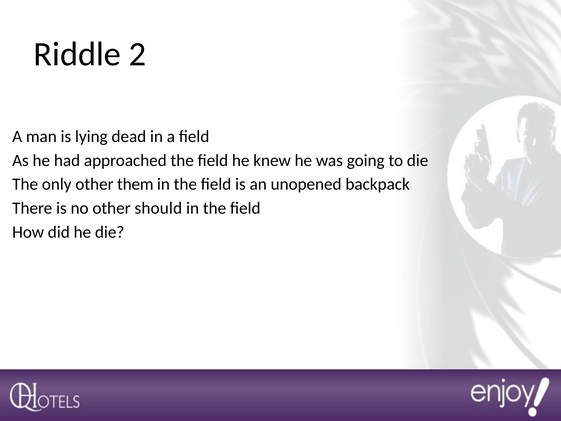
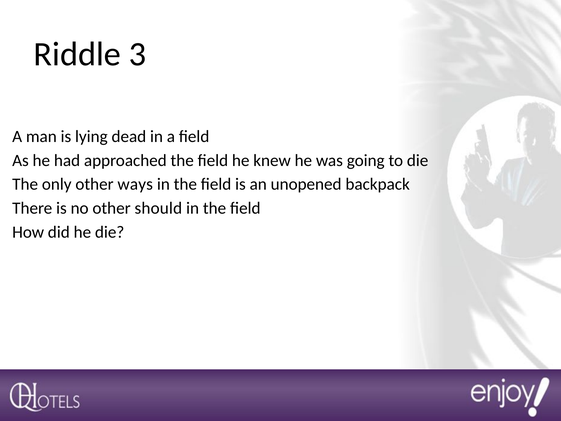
2: 2 -> 3
them: them -> ways
